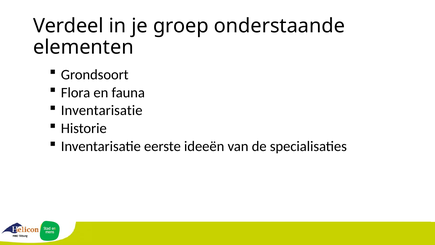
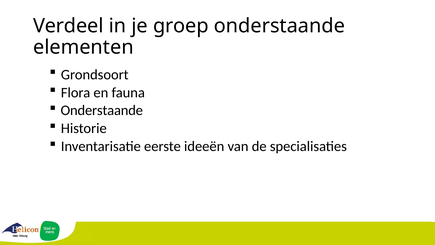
Inventarisatie at (102, 110): Inventarisatie -> Onderstaande
